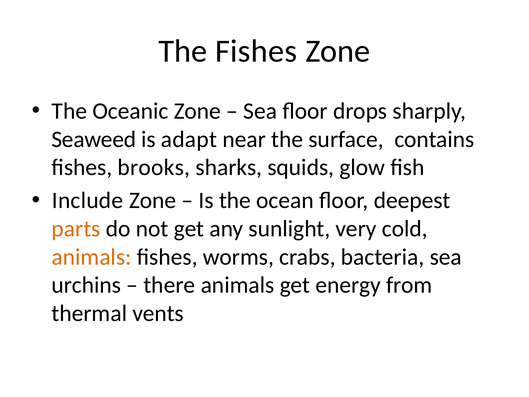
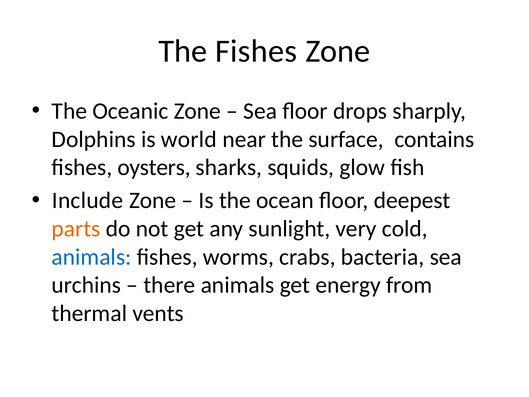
Seaweed: Seaweed -> Dolphins
adapt: adapt -> world
brooks: brooks -> oysters
animals at (92, 257) colour: orange -> blue
